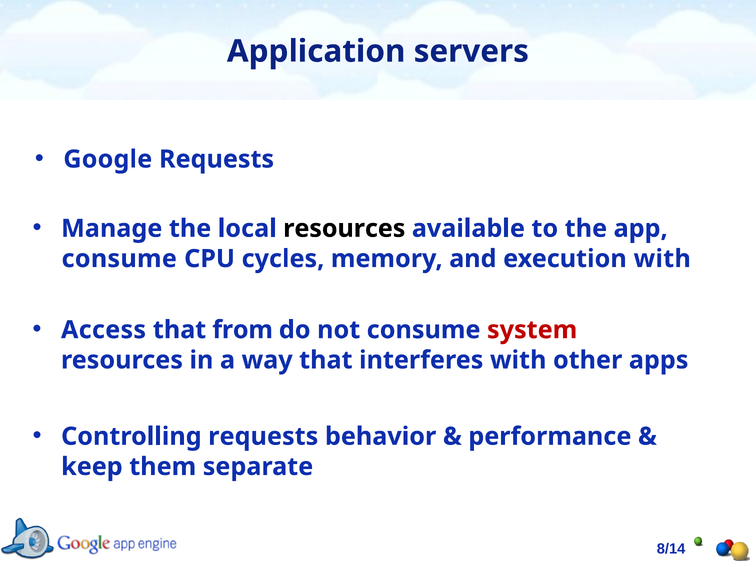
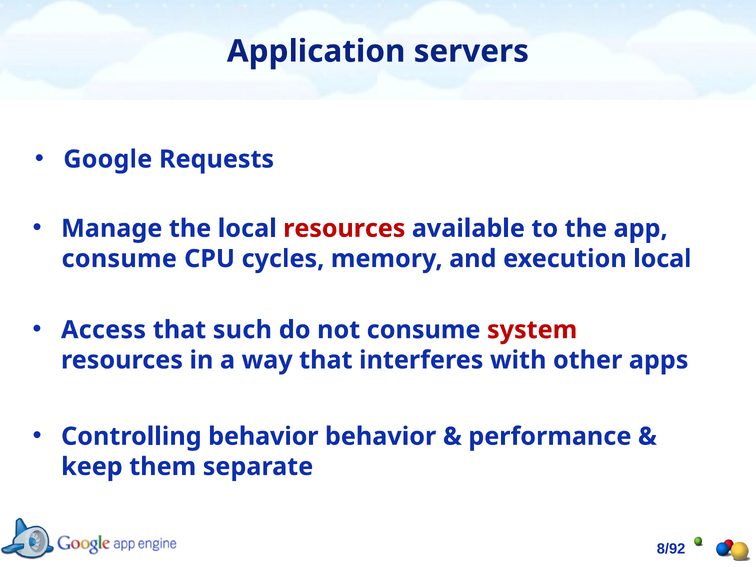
resources at (344, 229) colour: black -> red
execution with: with -> local
from: from -> such
Controlling requests: requests -> behavior
8/14: 8/14 -> 8/92
